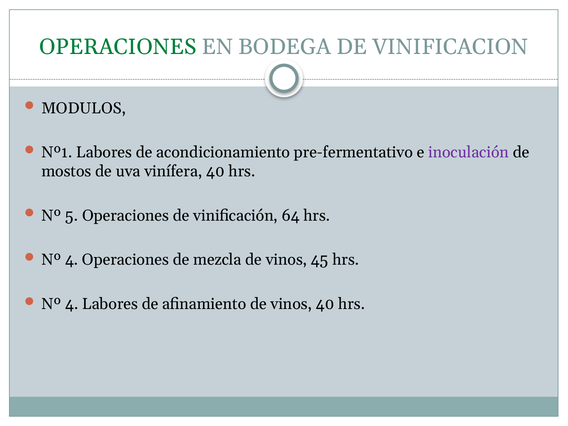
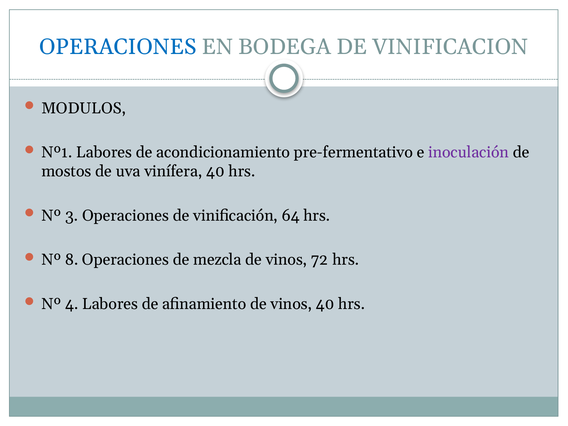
OPERACIONES at (118, 47) colour: green -> blue
5: 5 -> 3
4 at (72, 260): 4 -> 8
45: 45 -> 72
